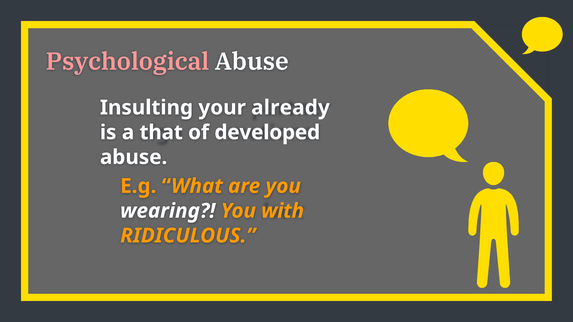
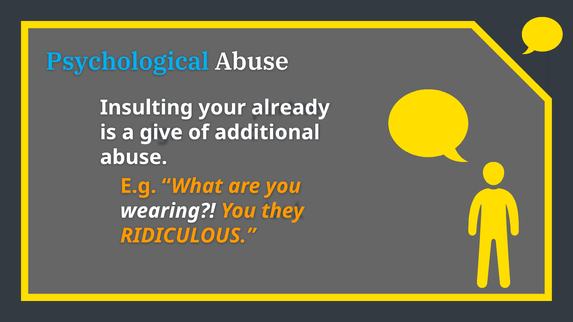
Psychological colour: pink -> light blue
that: that -> give
developed: developed -> additional
with: with -> they
